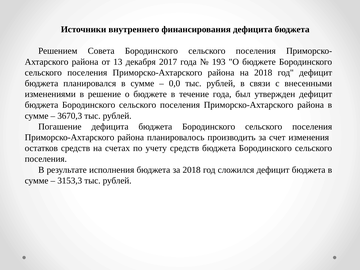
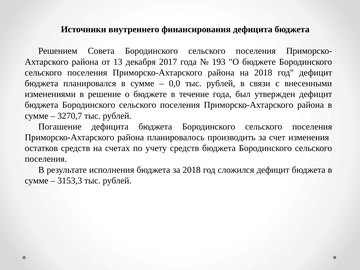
3670,3: 3670,3 -> 3270,7
